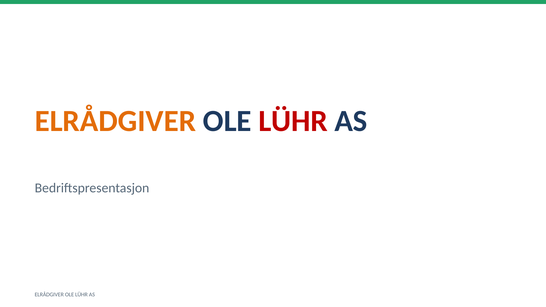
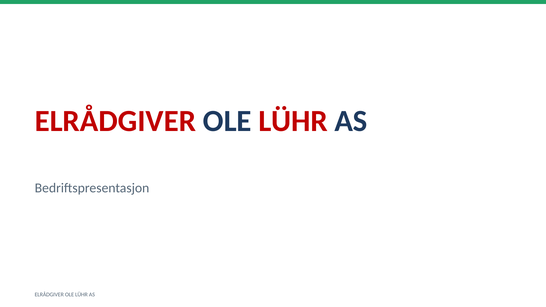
ELRÅDGIVER at (115, 121) colour: orange -> red
